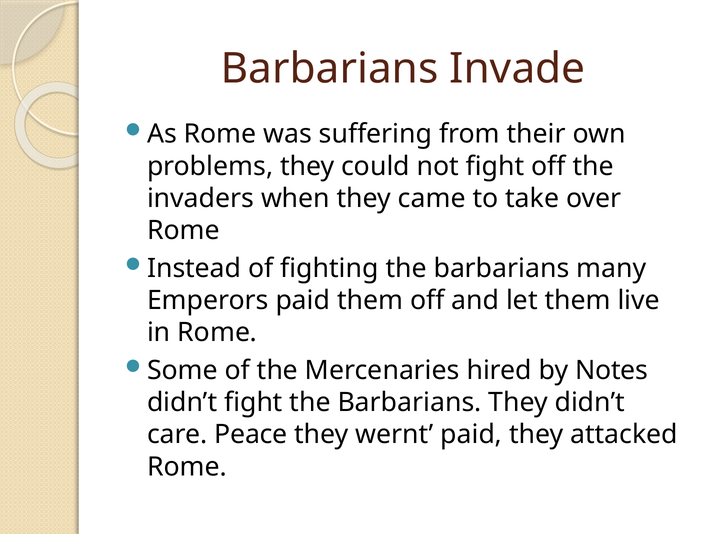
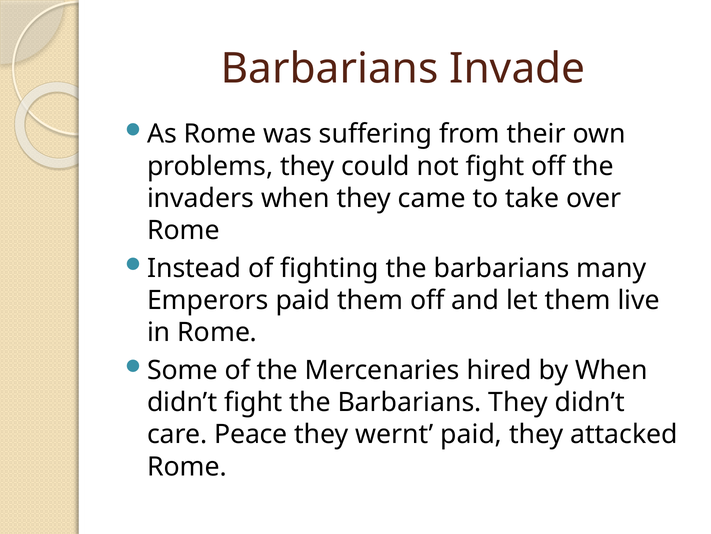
by Notes: Notes -> When
